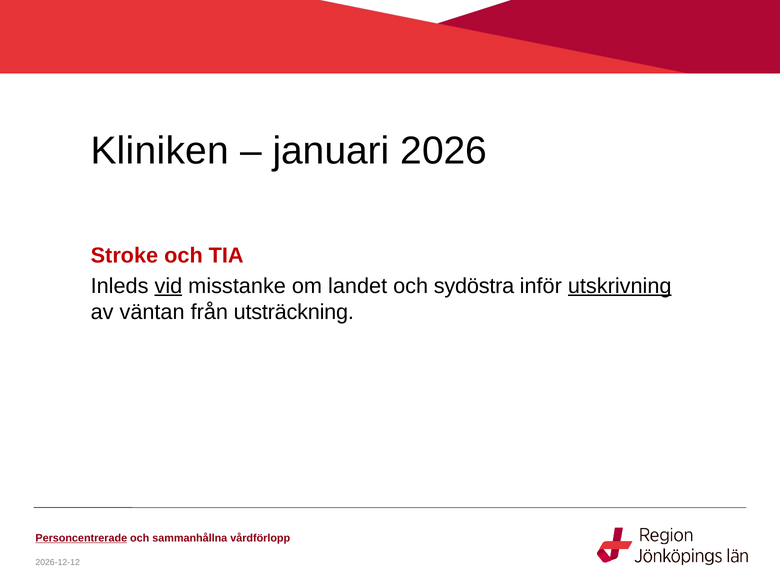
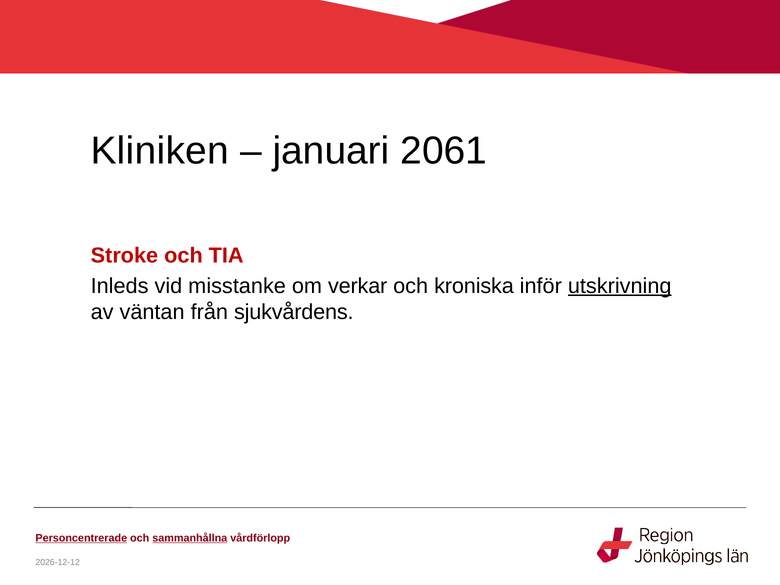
2026: 2026 -> 2061
vid underline: present -> none
landet: landet -> verkar
sydöstra: sydöstra -> kroniska
utsträckning: utsträckning -> sjukvårdens
sammanhållna underline: none -> present
